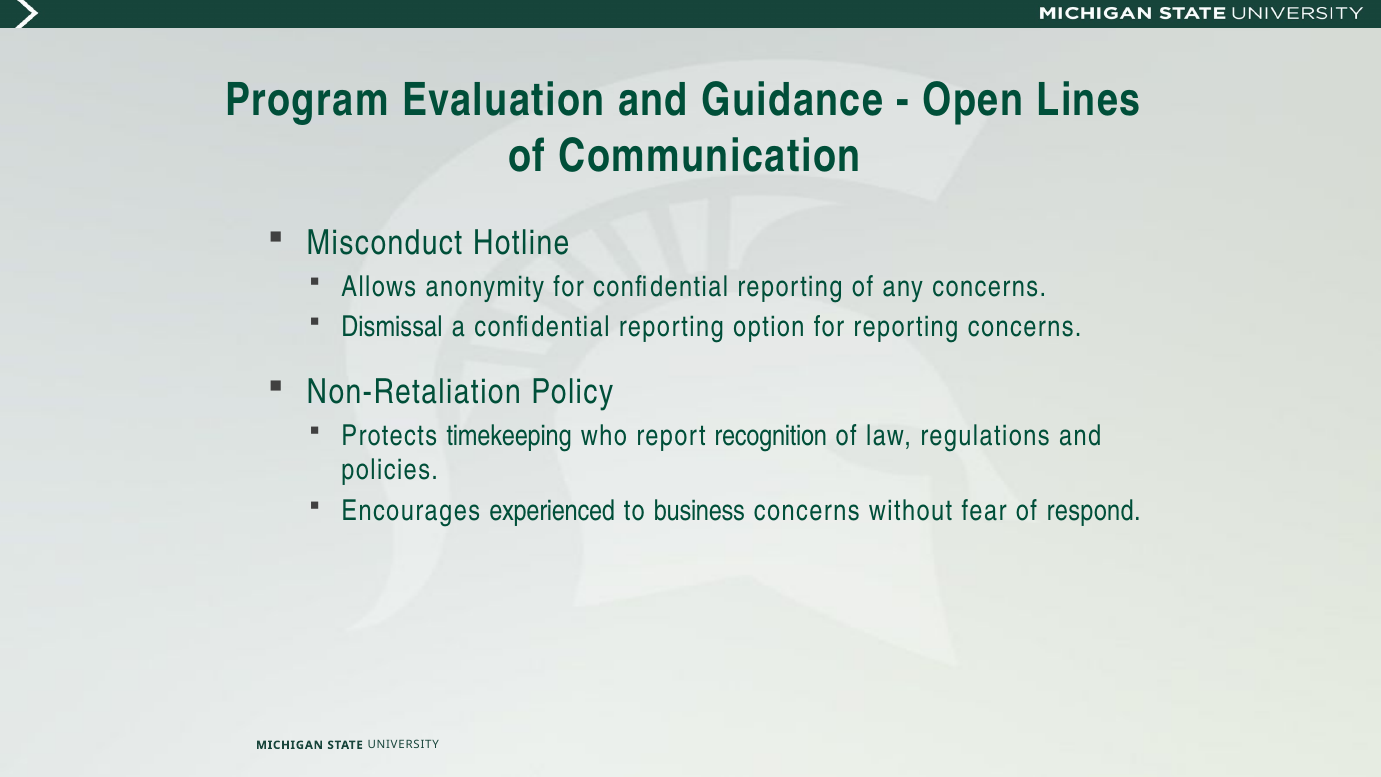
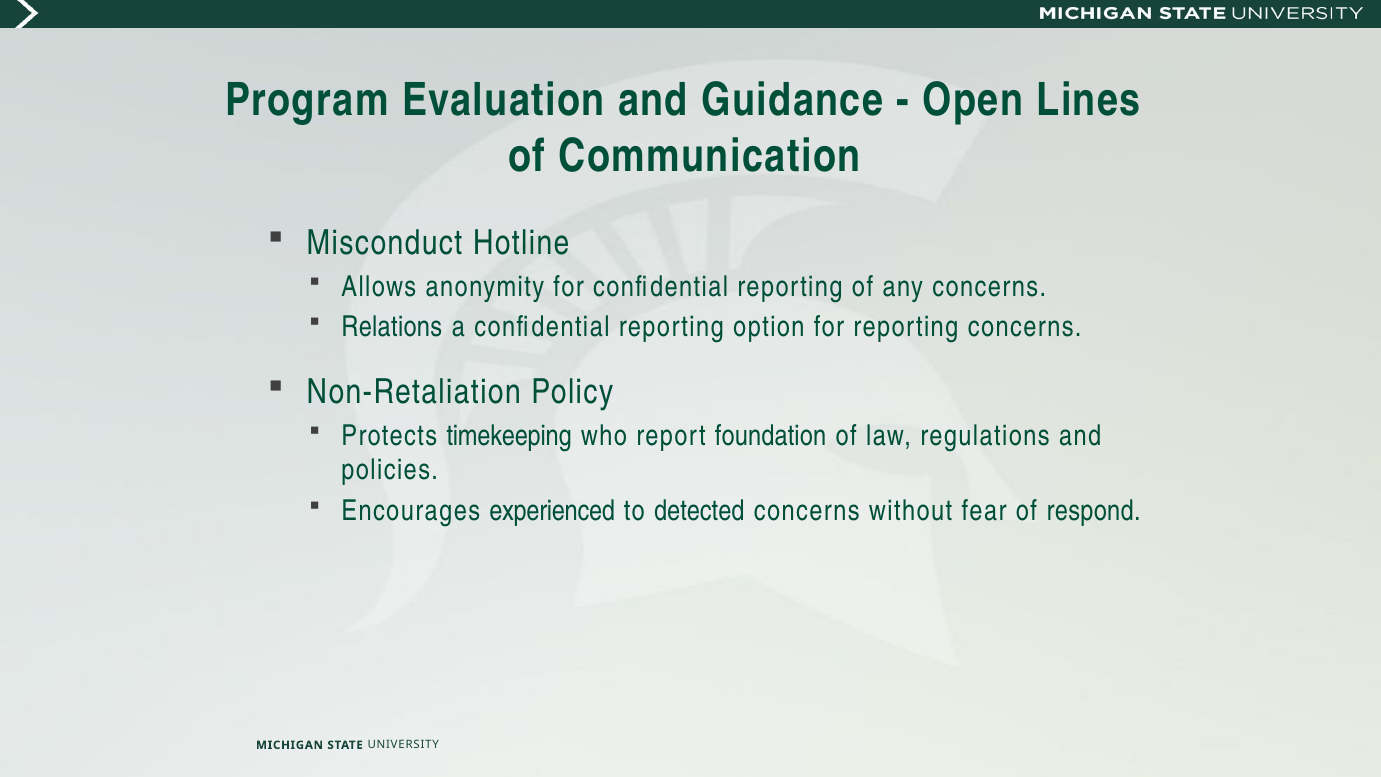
Dismissal: Dismissal -> Relations
recognition: recognition -> foundation
business: business -> detected
